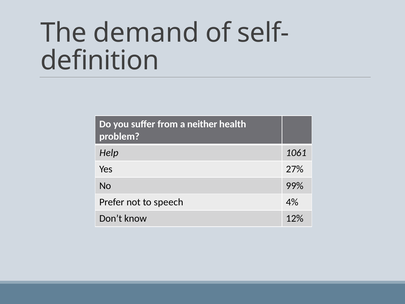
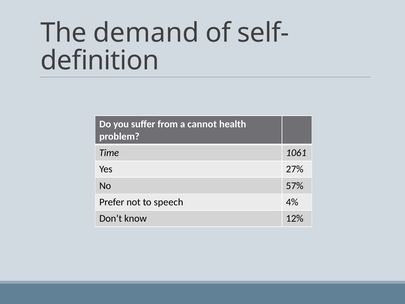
neither: neither -> cannot
Help: Help -> Time
99%: 99% -> 57%
